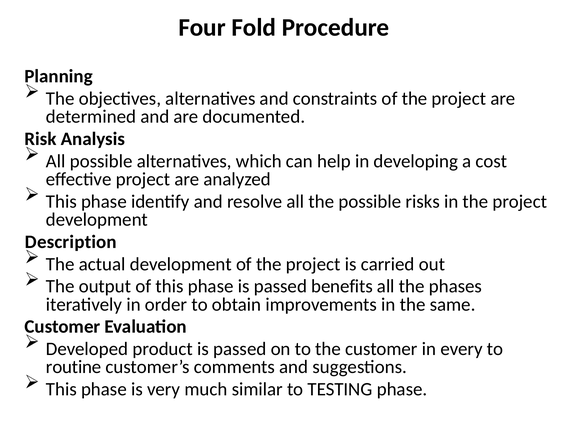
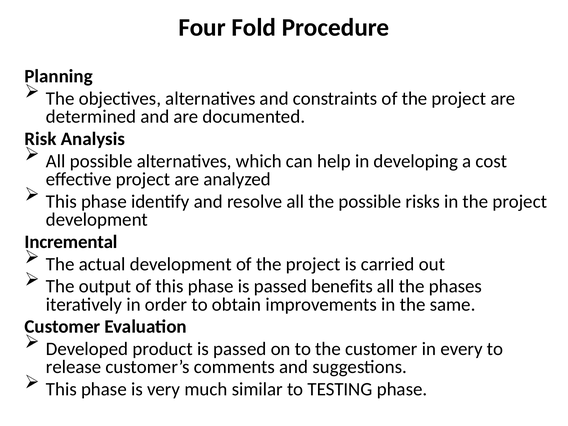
Description: Description -> Incremental
routine: routine -> release
